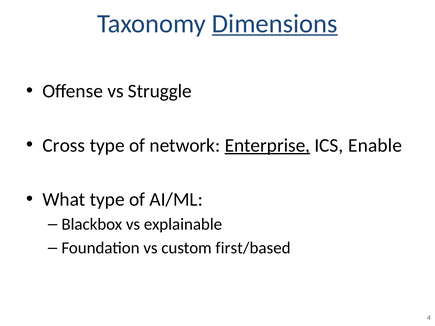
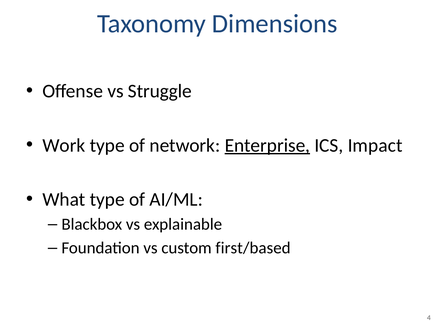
Dimensions underline: present -> none
Cross: Cross -> Work
Enable: Enable -> Impact
